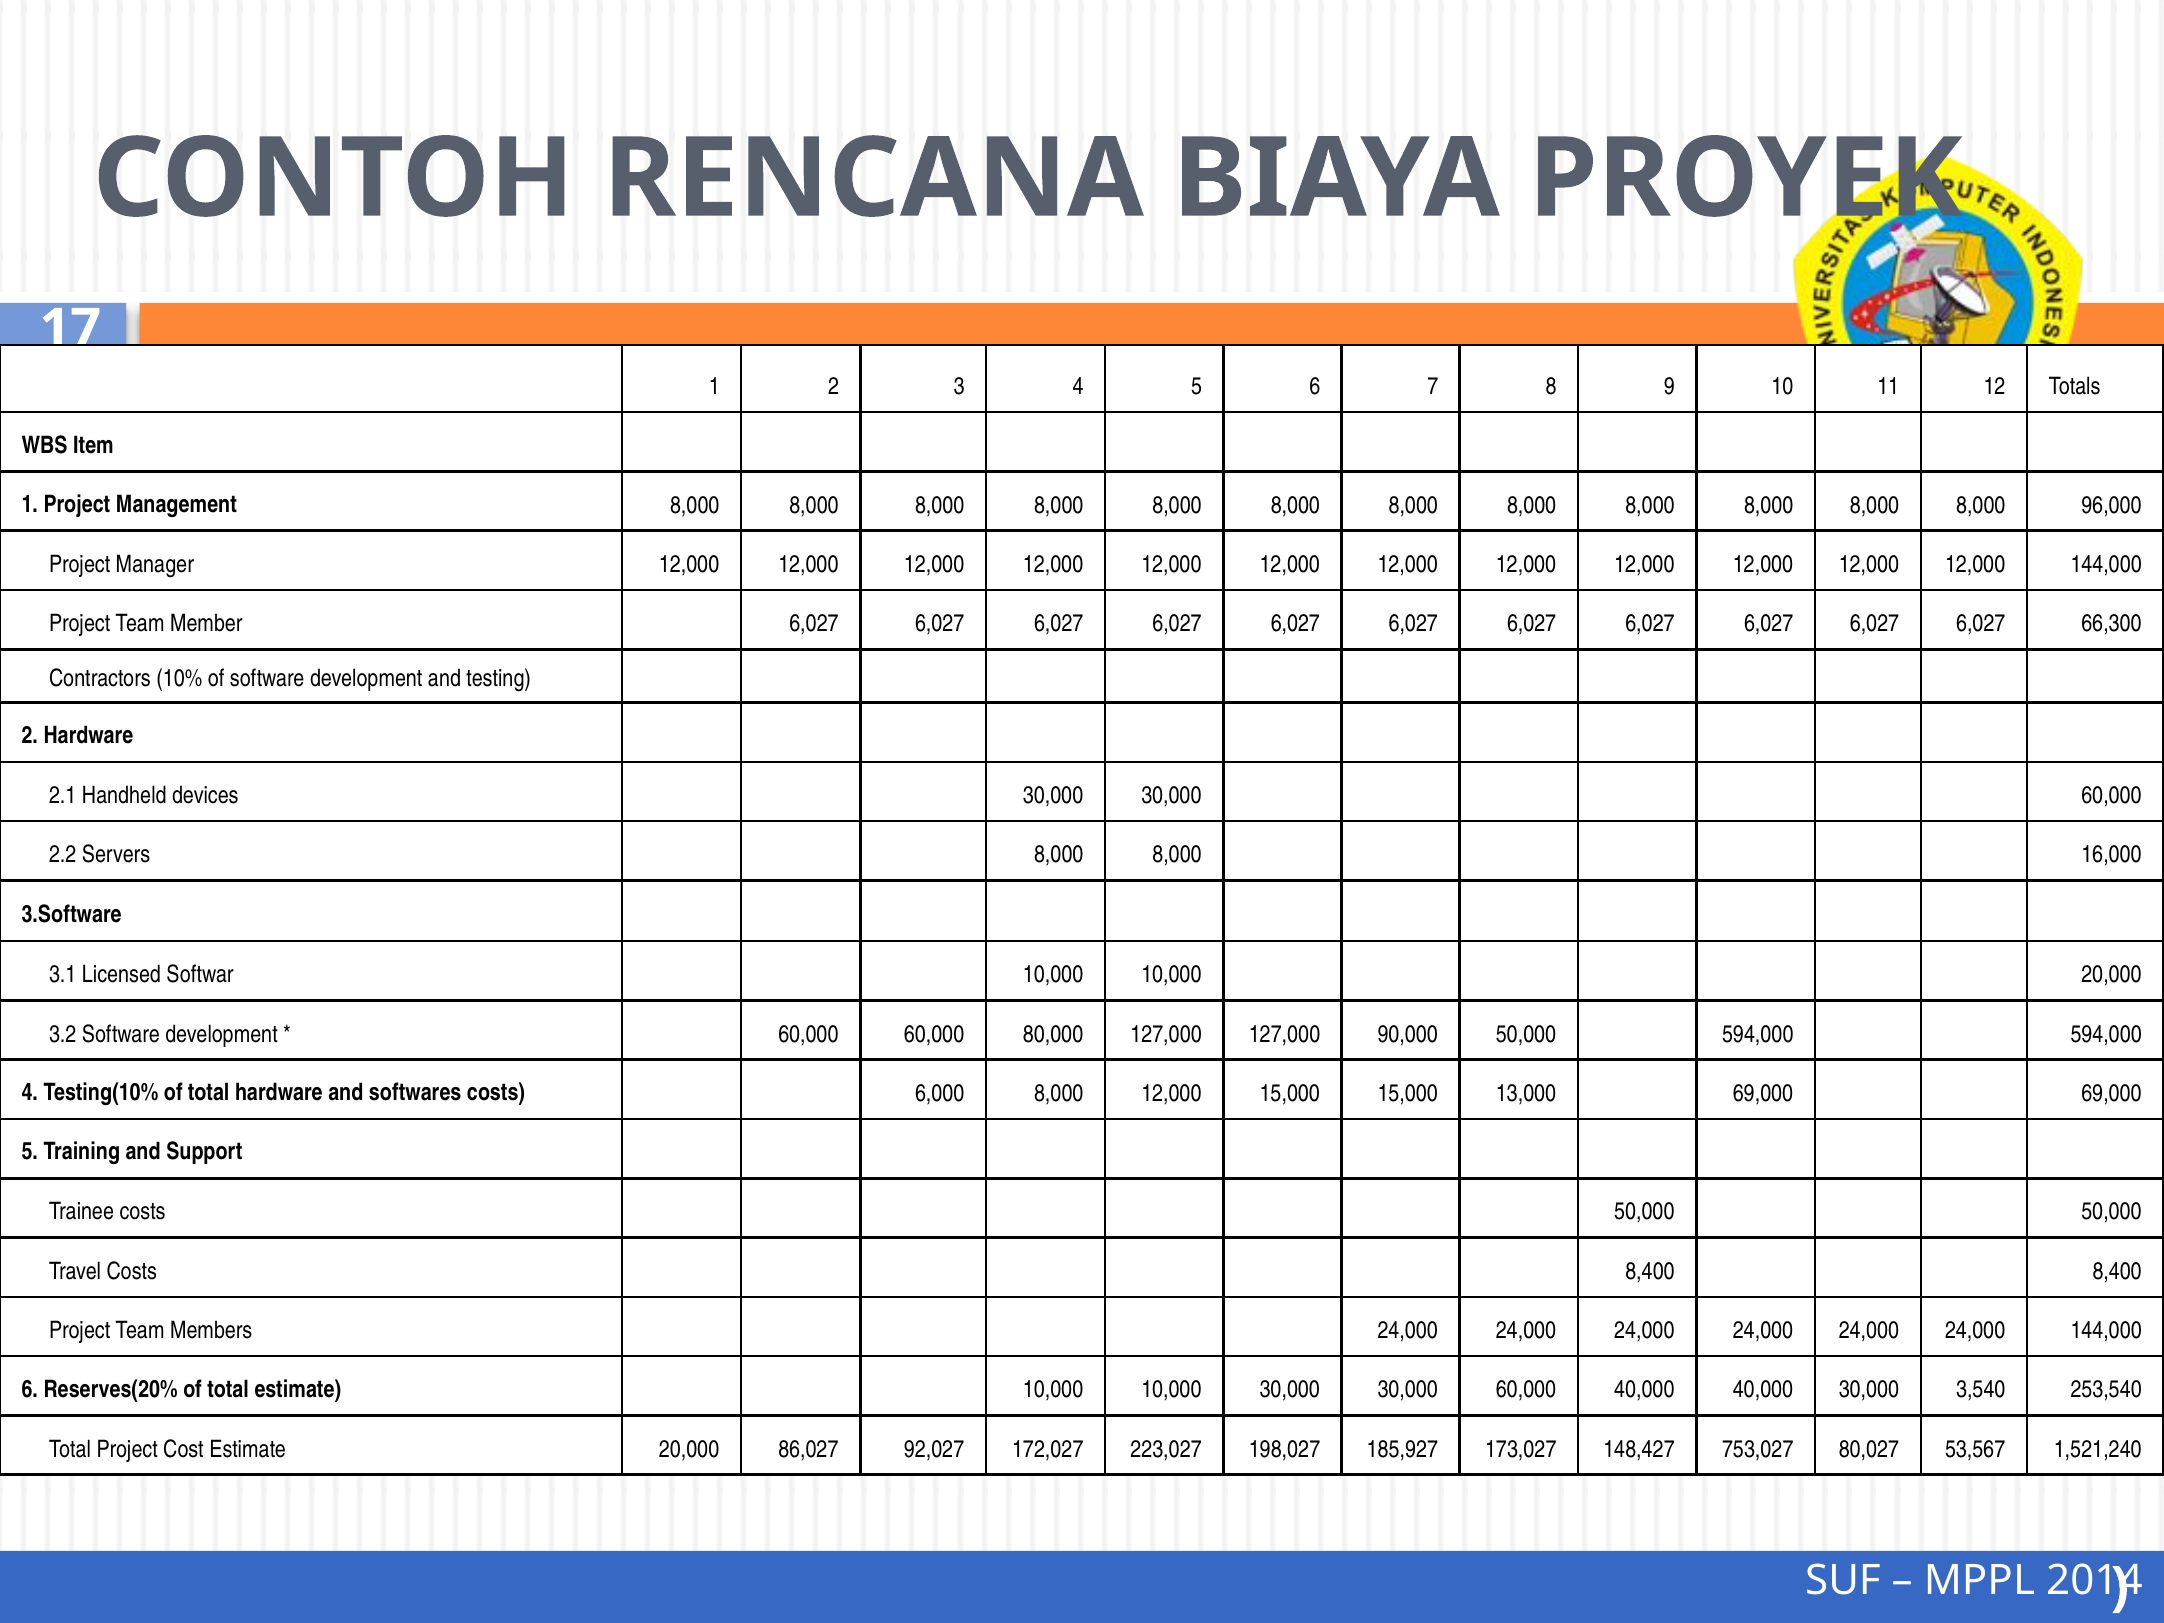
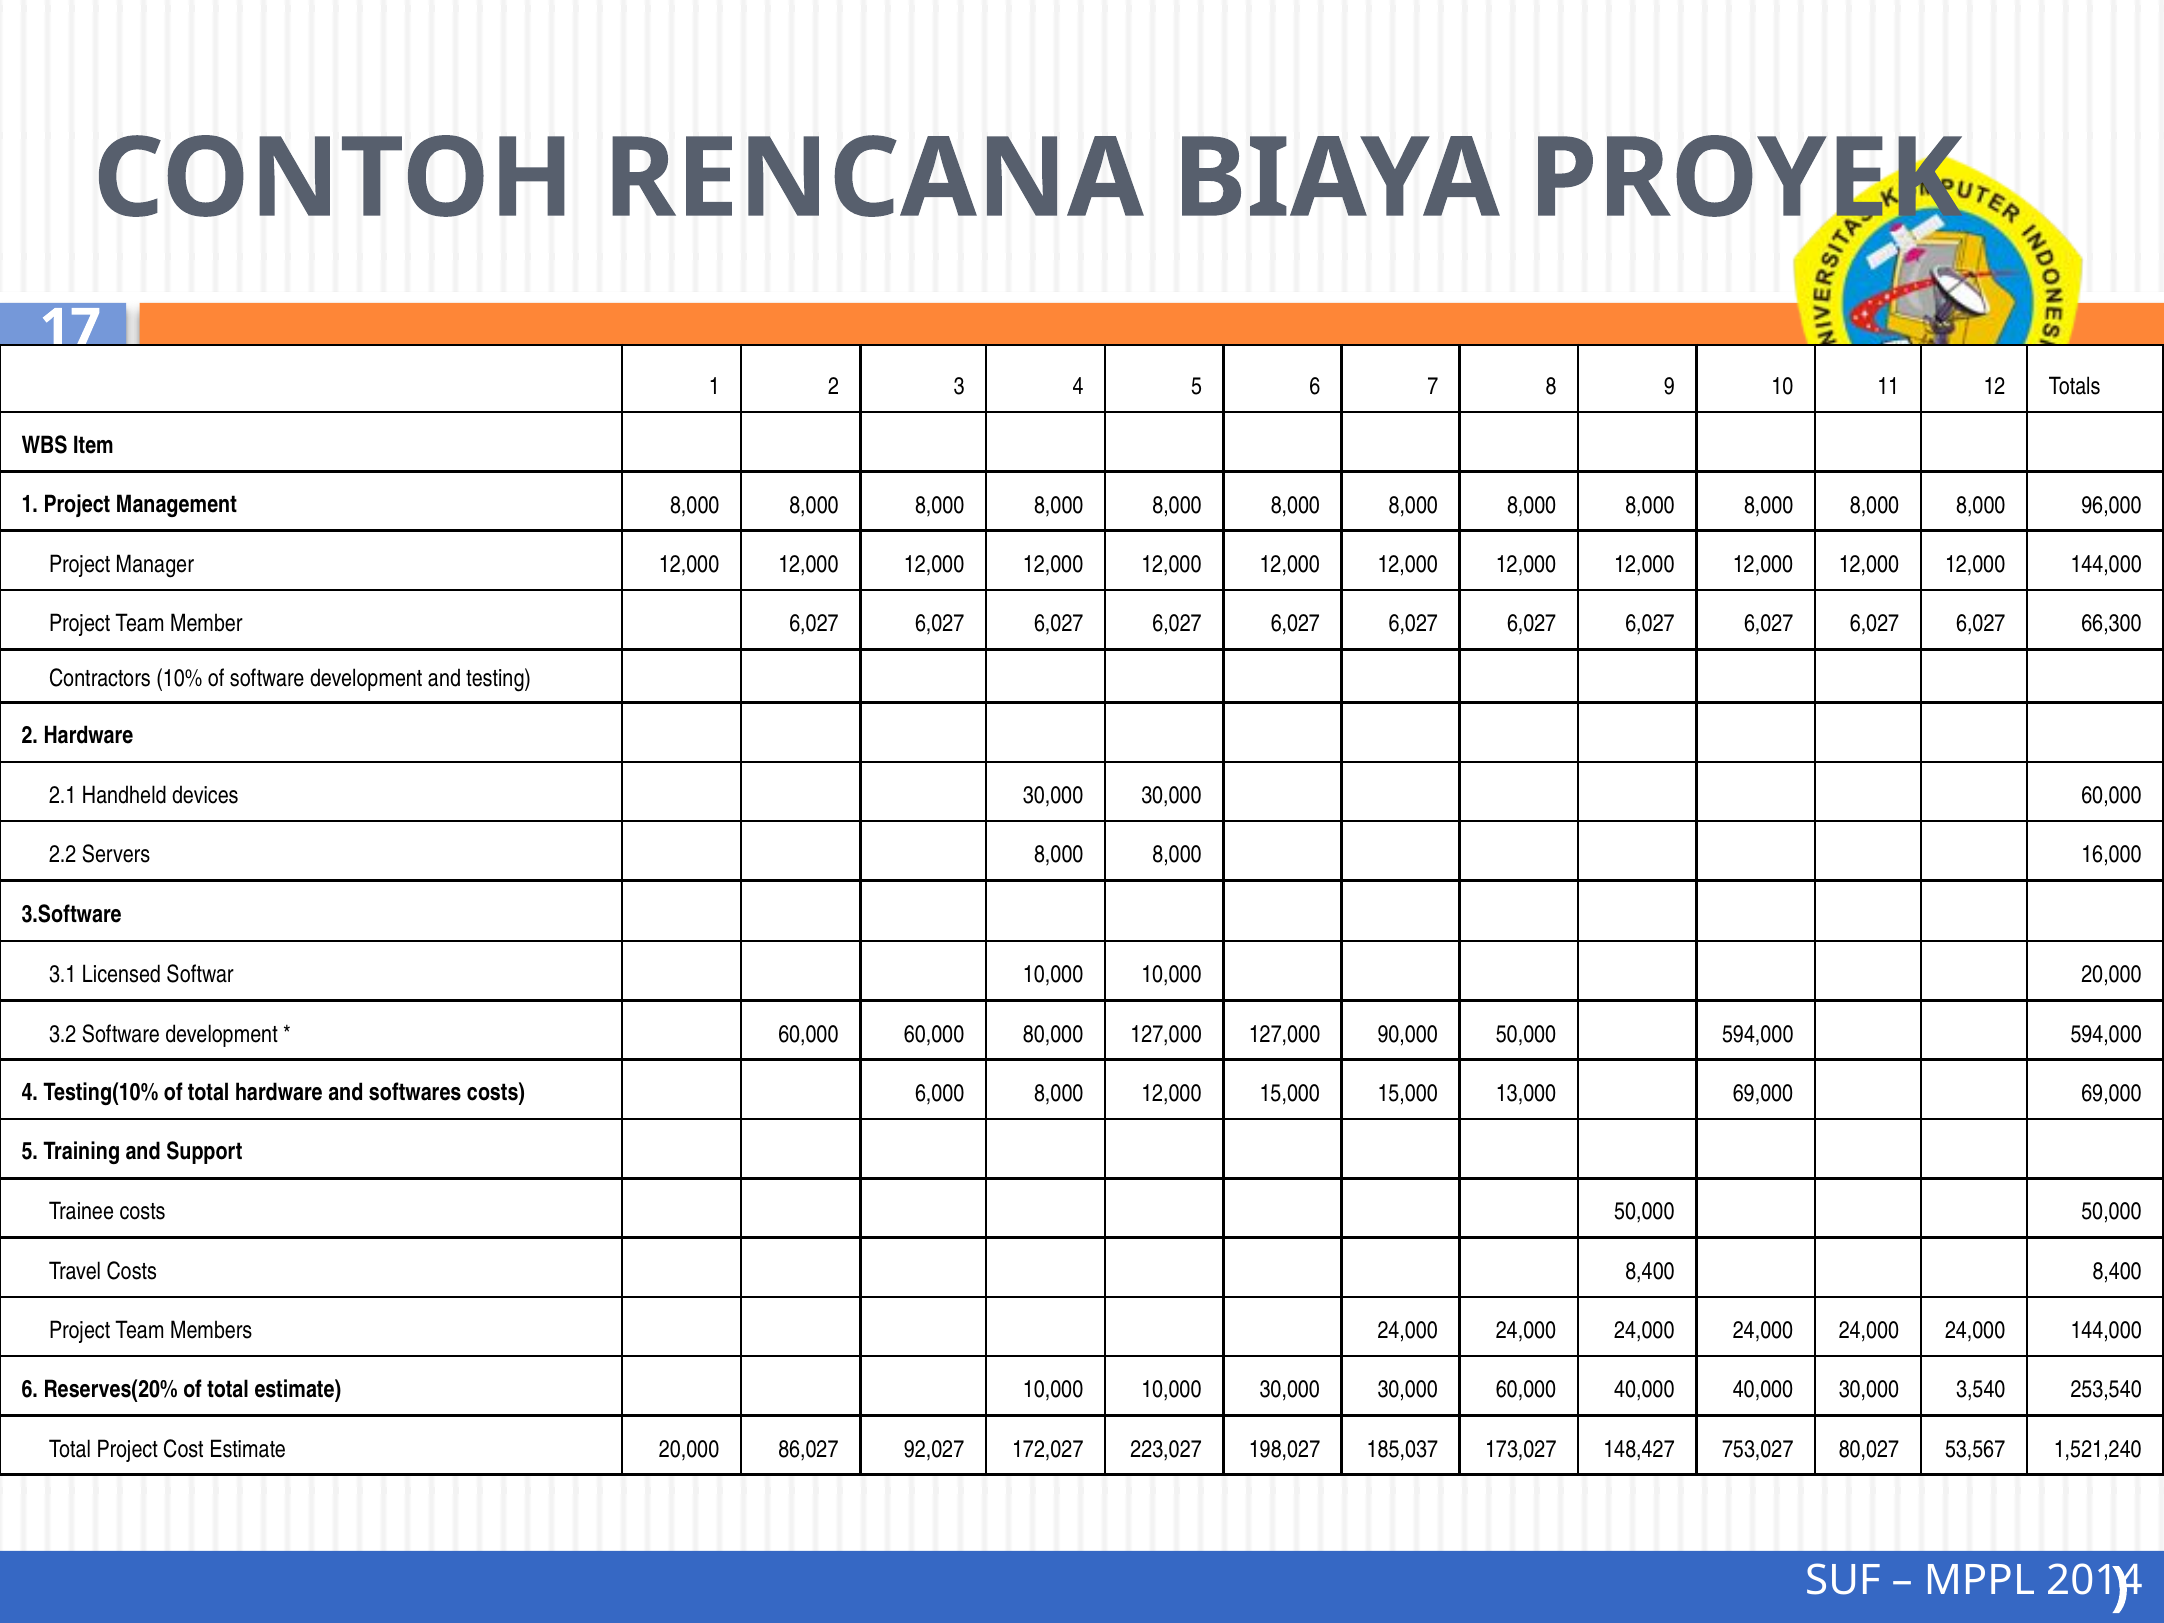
185,927: 185,927 -> 185,037
